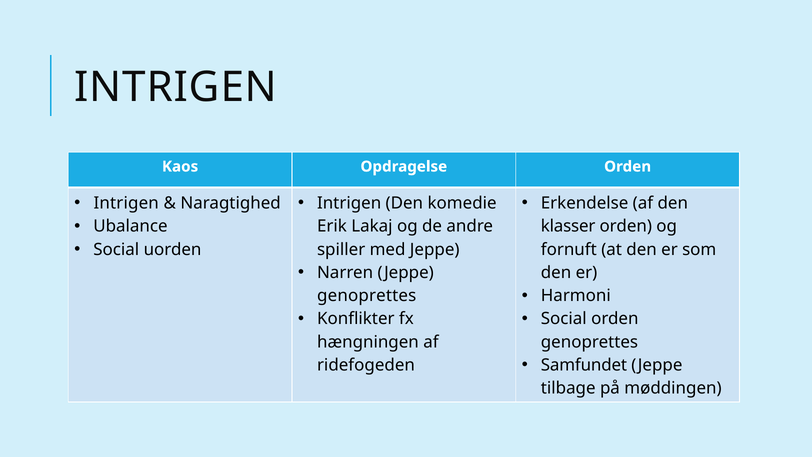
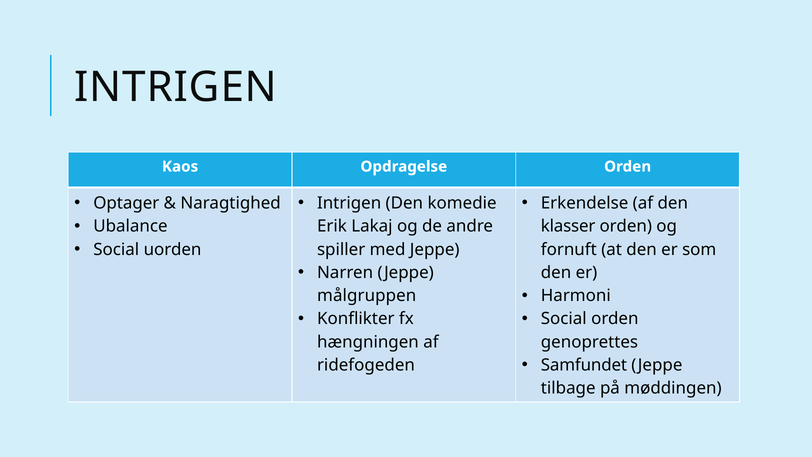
Intrigen at (126, 203): Intrigen -> Optager
genoprettes at (367, 296): genoprettes -> målgruppen
